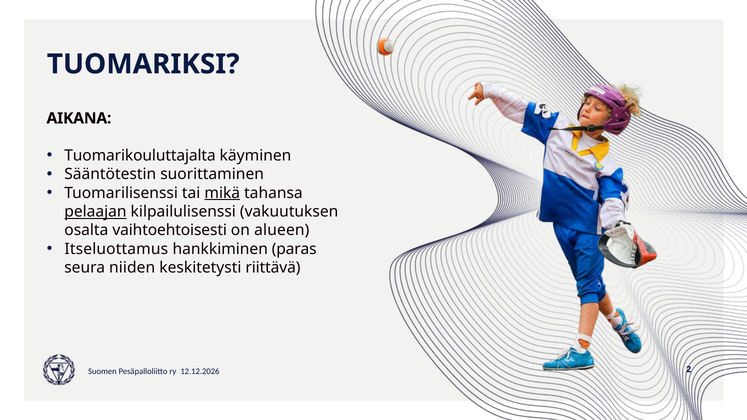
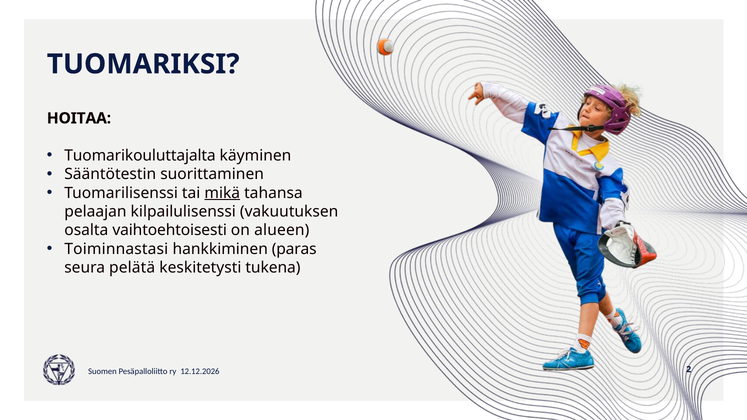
AIKANA: AIKANA -> HOITAA
pelaajan underline: present -> none
Itseluottamus: Itseluottamus -> Toiminnastasi
niiden: niiden -> pelätä
riittävä: riittävä -> tukena
